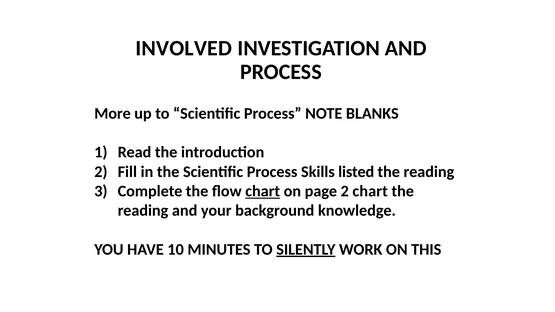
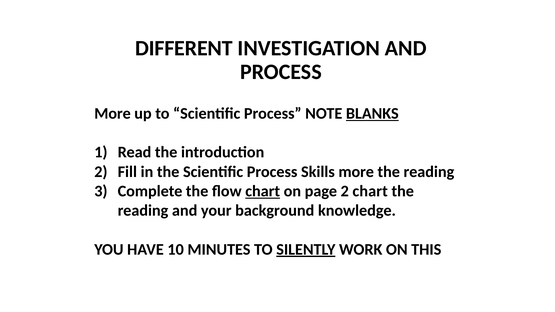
INVOLVED: INVOLVED -> DIFFERENT
BLANKS underline: none -> present
Skills listed: listed -> more
